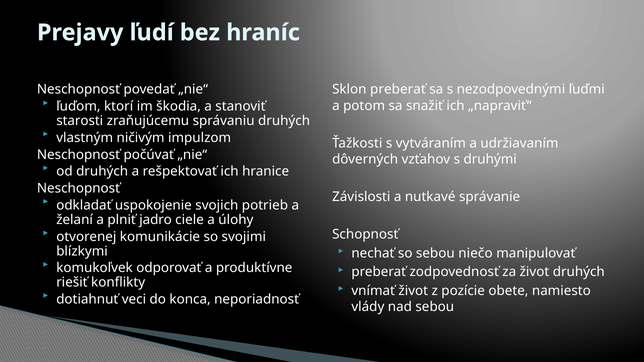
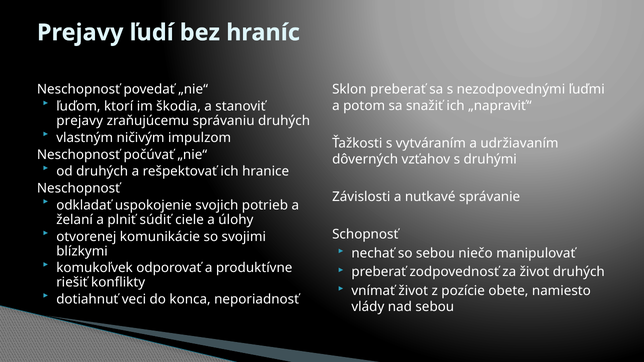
starosti at (80, 121): starosti -> prejavy
jadro: jadro -> súdiť
